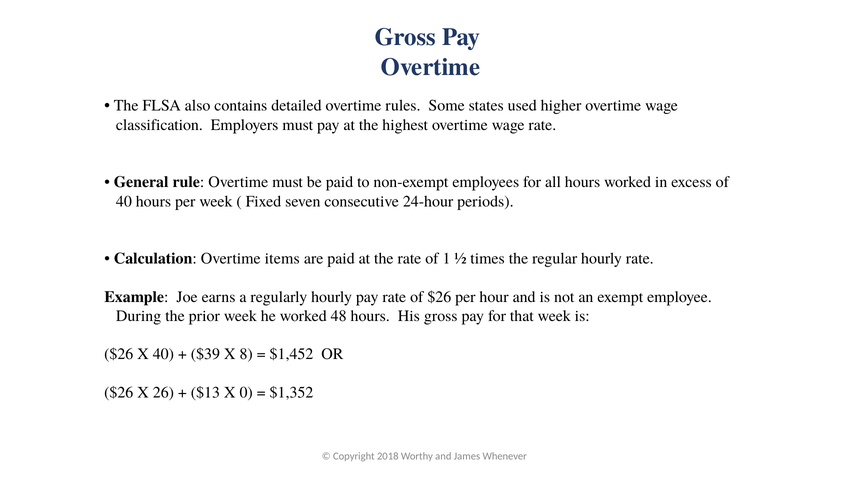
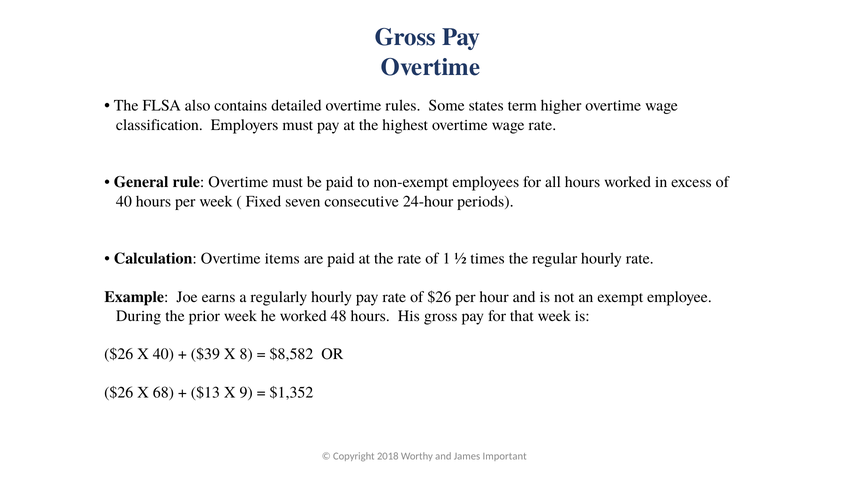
used: used -> term
$1,452: $1,452 -> $8,582
26: 26 -> 68
0: 0 -> 9
Whenever: Whenever -> Important
